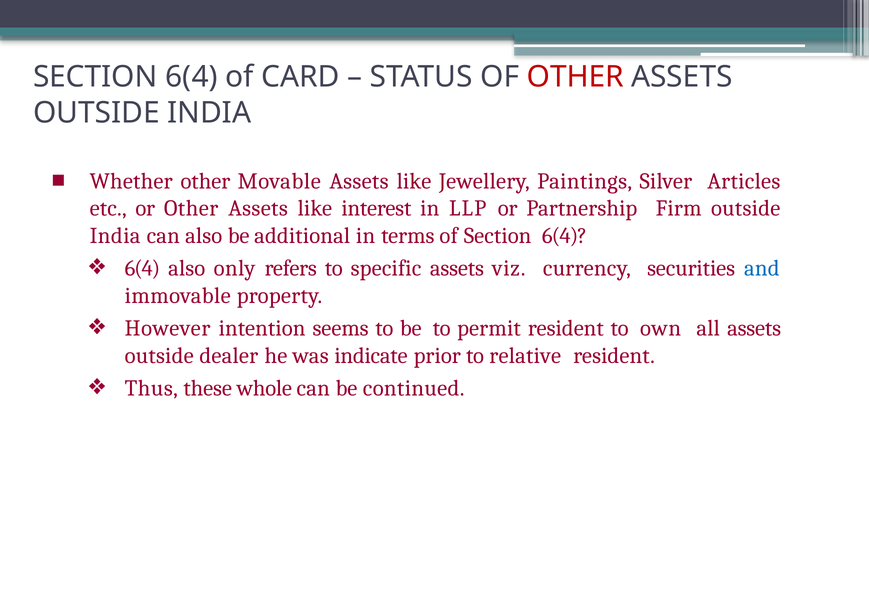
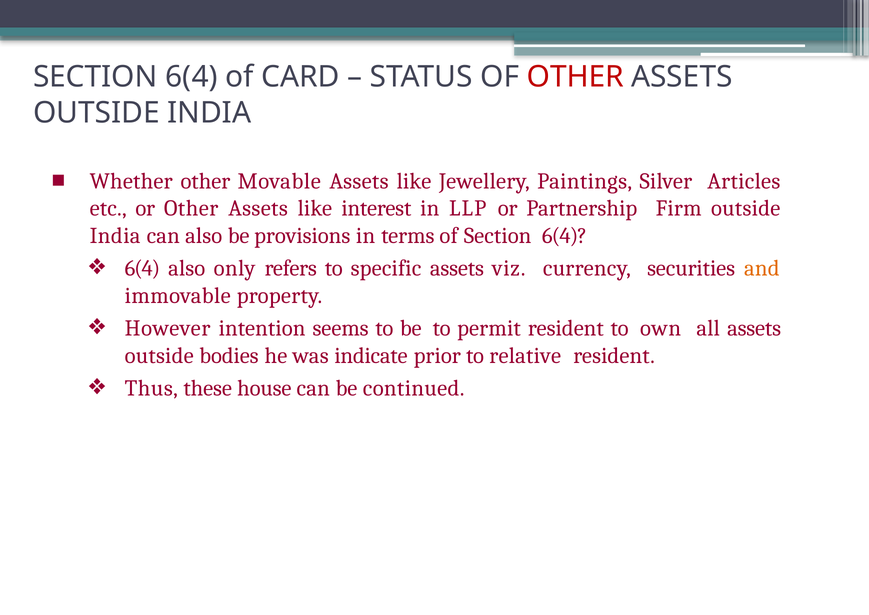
additional: additional -> provisions
and colour: blue -> orange
dealer: dealer -> bodies
whole: whole -> house
